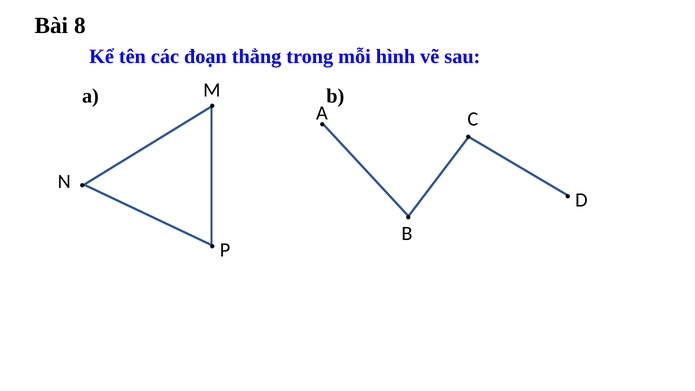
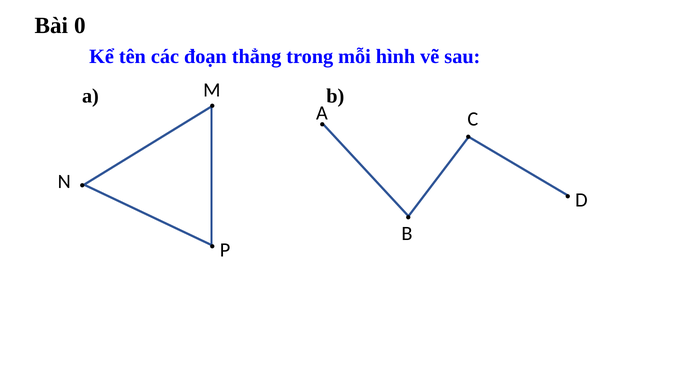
8: 8 -> 0
